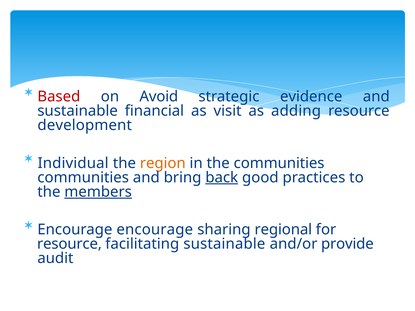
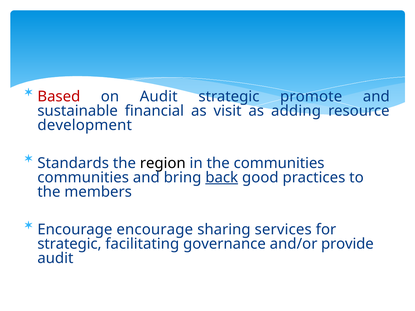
on Avoid: Avoid -> Audit
evidence: evidence -> promote
Individual: Individual -> Standards
region colour: orange -> black
members underline: present -> none
regional: regional -> services
resource at (69, 244): resource -> strategic
facilitating sustainable: sustainable -> governance
